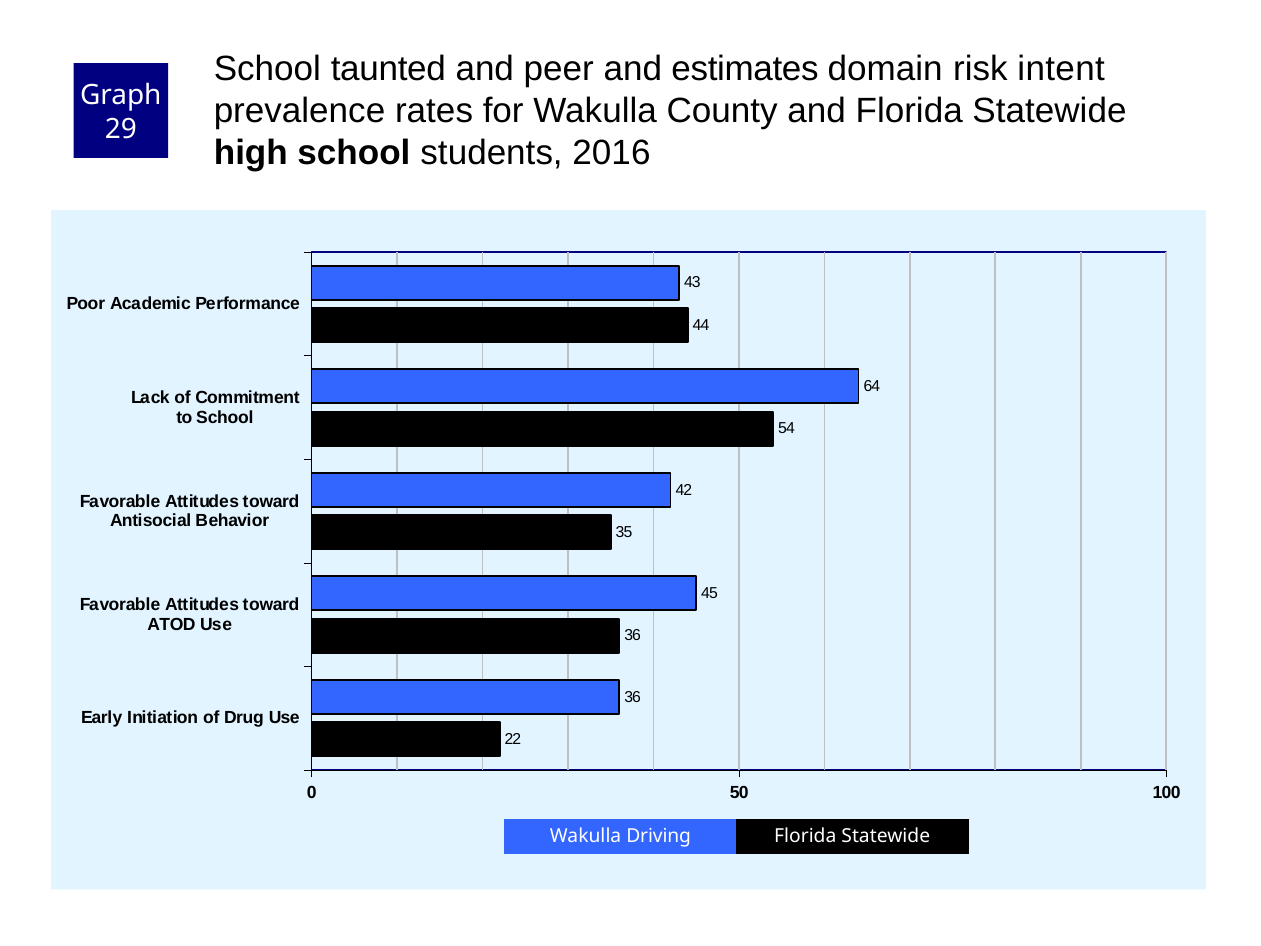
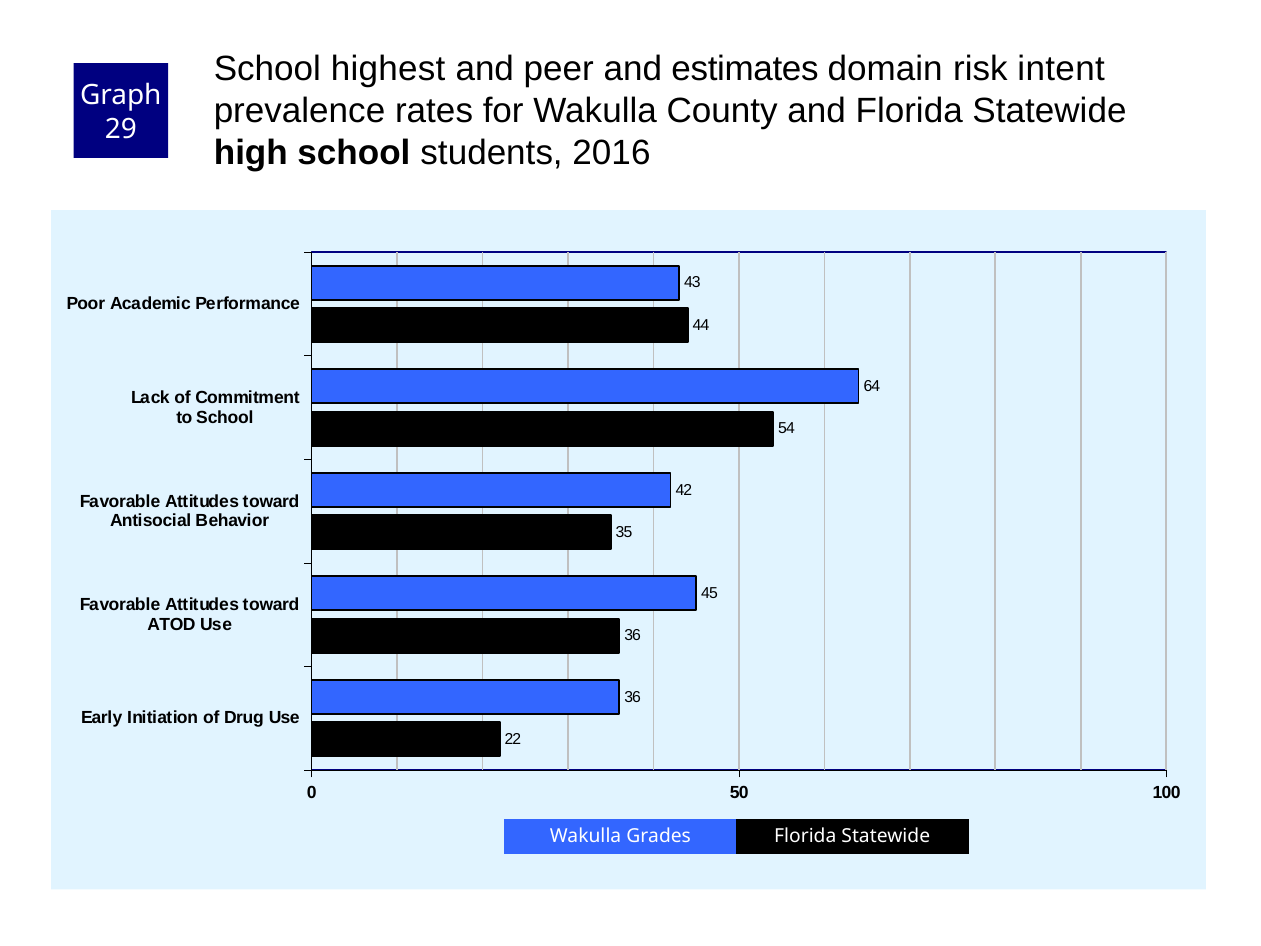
taunted: taunted -> highest
Driving: Driving -> Grades
